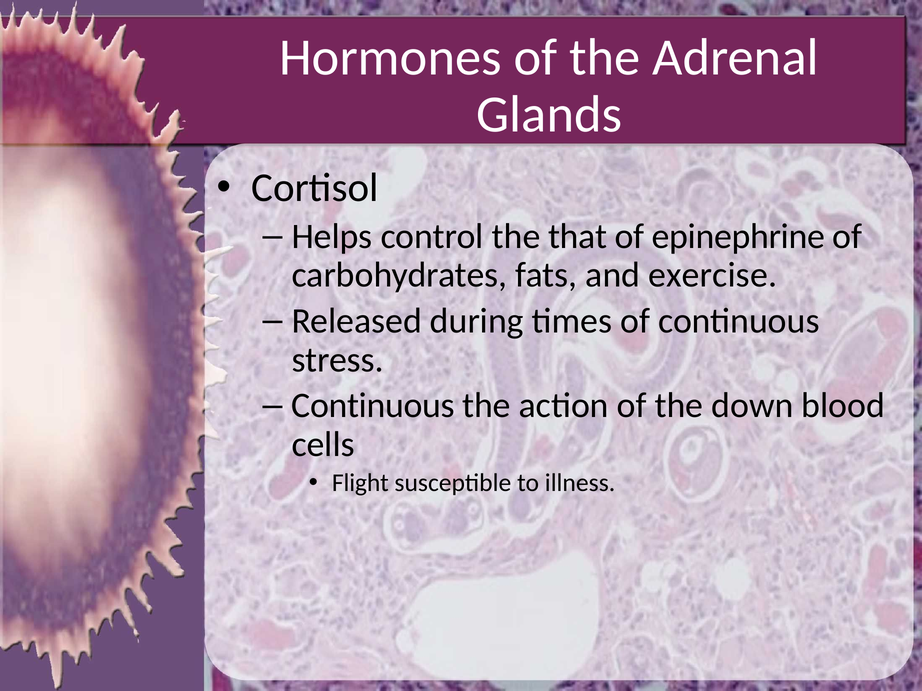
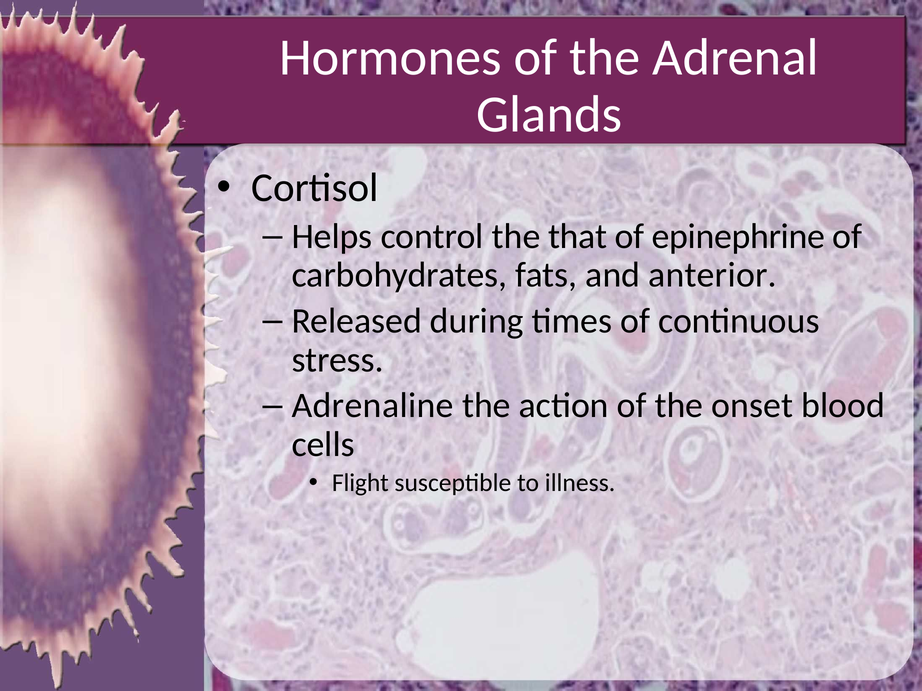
exercise: exercise -> anterior
Continuous at (373, 406): Continuous -> Adrenaline
down: down -> onset
